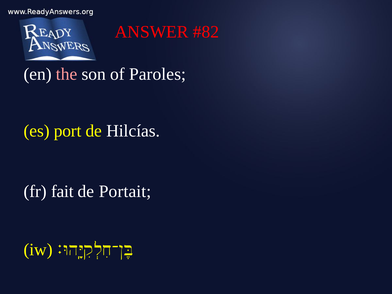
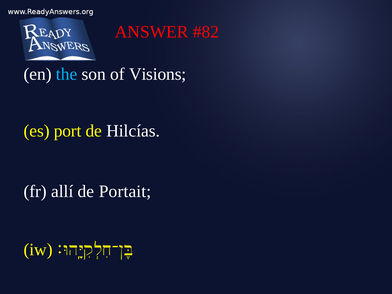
the colour: pink -> light blue
Paroles: Paroles -> Visions
fait: fait -> allí
